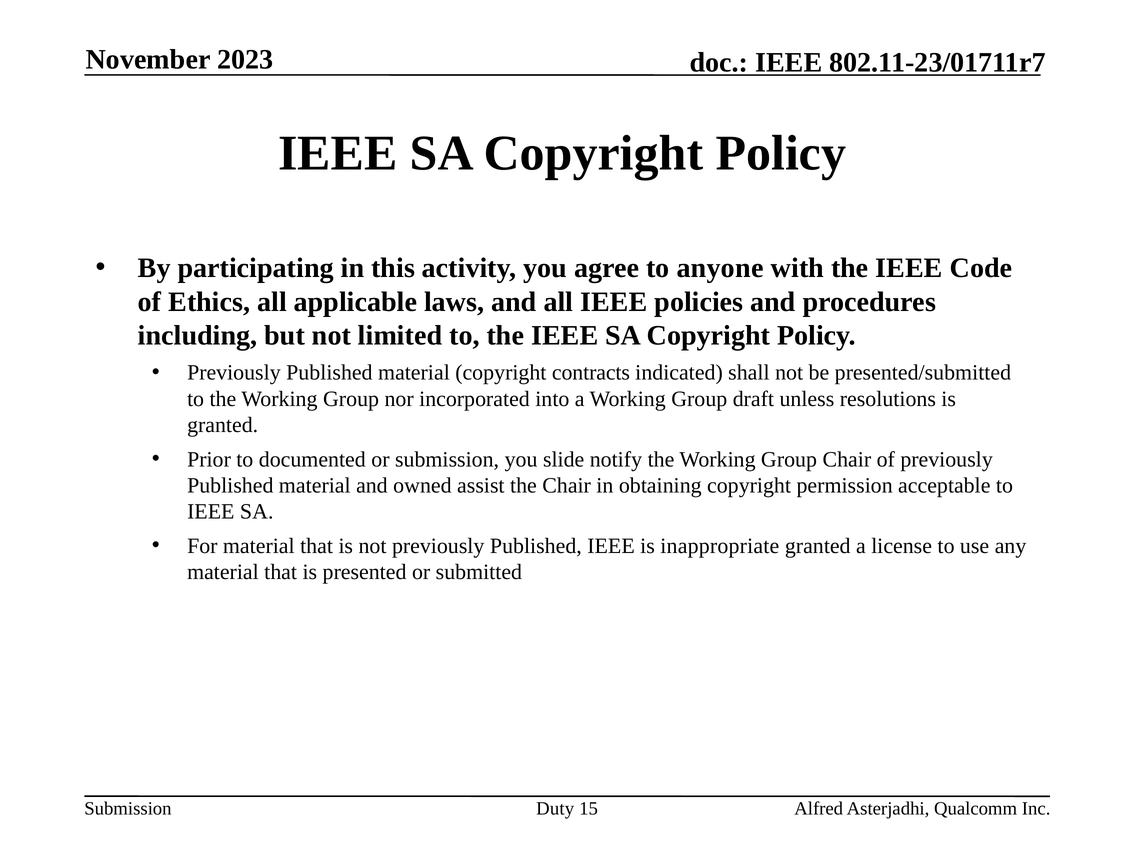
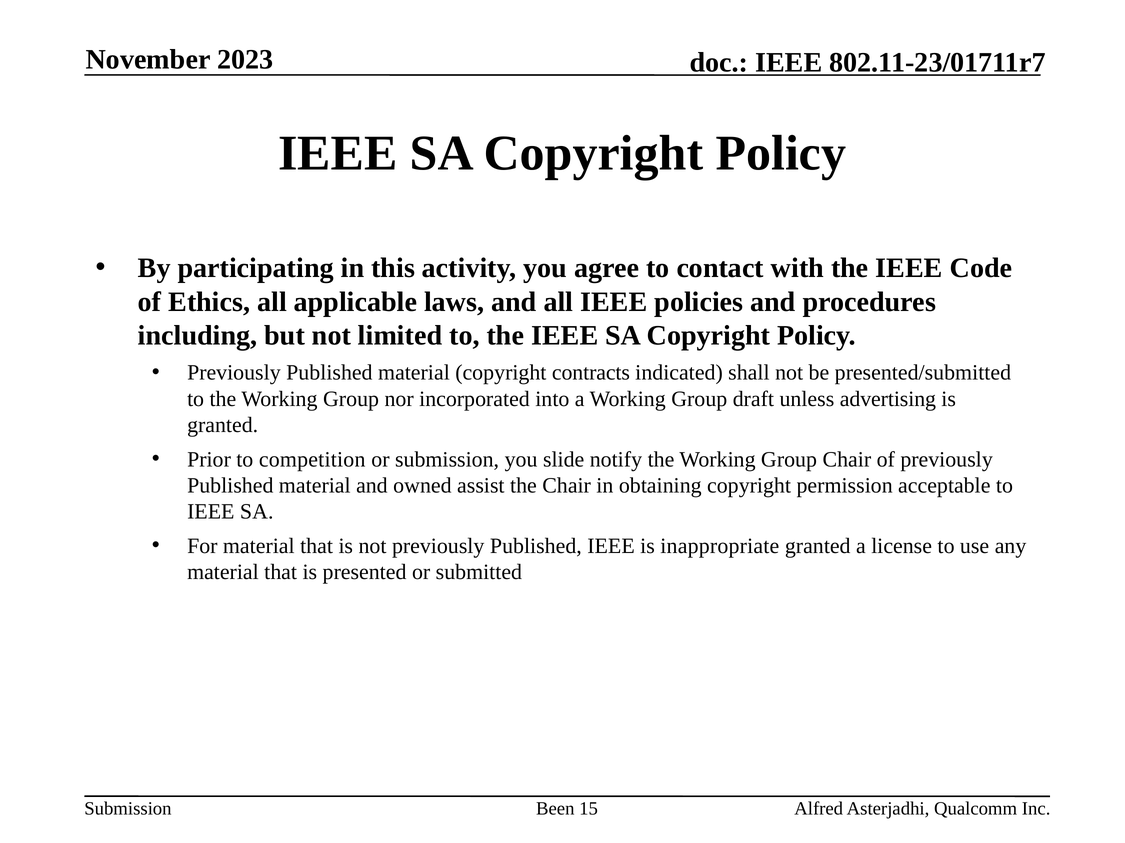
anyone: anyone -> contact
resolutions: resolutions -> advertising
documented: documented -> competition
Duty: Duty -> Been
